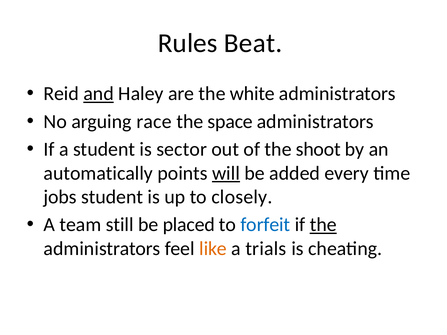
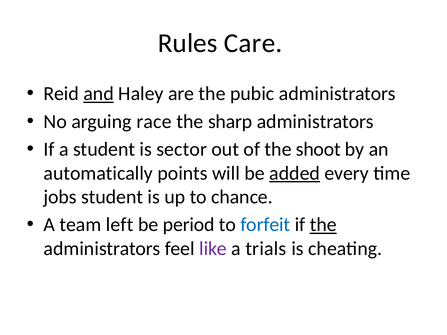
Beat: Beat -> Care
white: white -> pubic
space: space -> sharp
will underline: present -> none
added underline: none -> present
closely: closely -> chance
still: still -> left
placed: placed -> period
like colour: orange -> purple
